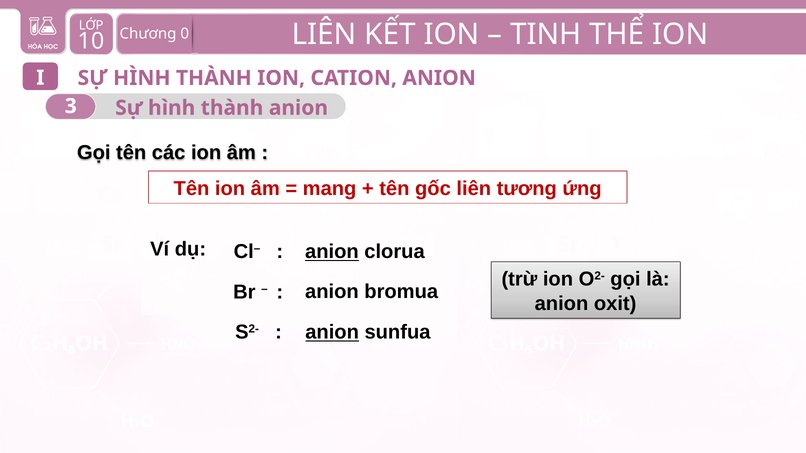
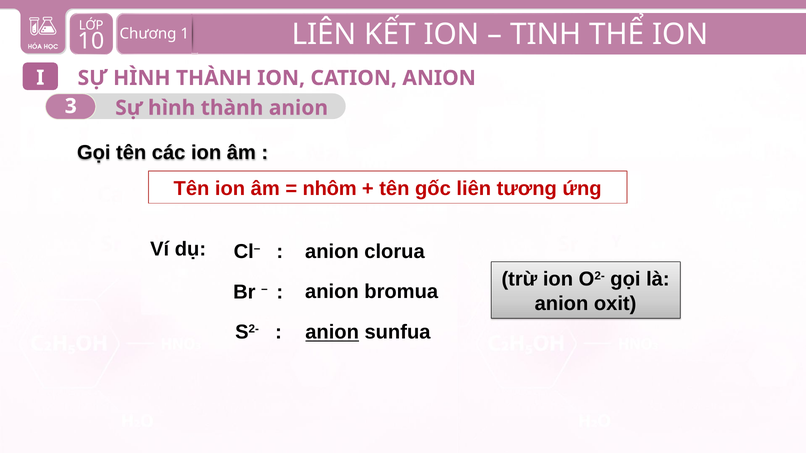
0: 0 -> 1
mang: mang -> nhôm
anion at (332, 252) underline: present -> none
